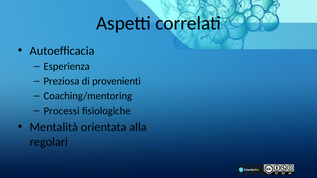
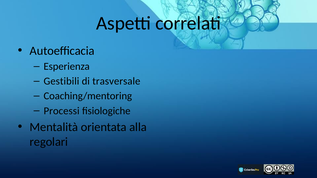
Preziosa: Preziosa -> Gestibili
provenienti: provenienti -> trasversale
